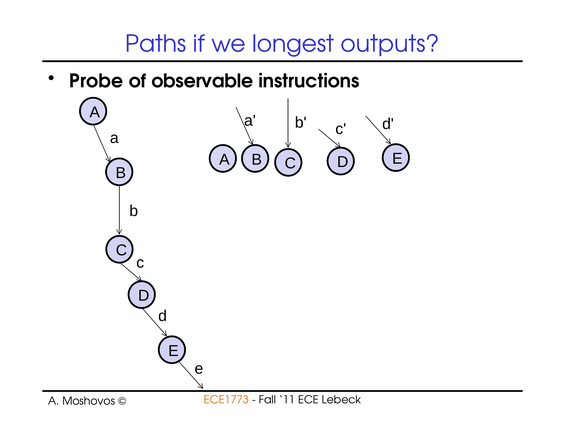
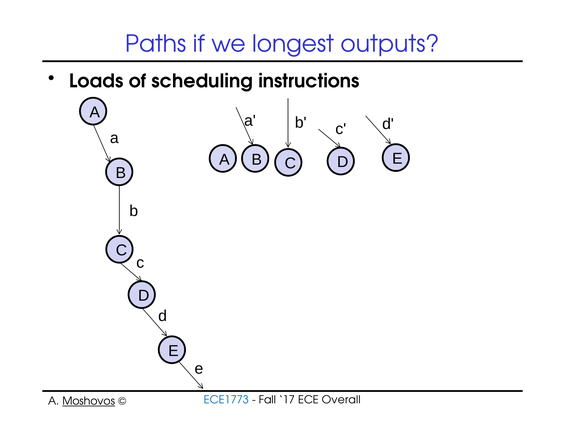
Probe: Probe -> Loads
observable: observable -> scheduling
Moshovos underline: none -> present
ECE1773 colour: orange -> blue
11: 11 -> 17
Lebeck: Lebeck -> Overall
